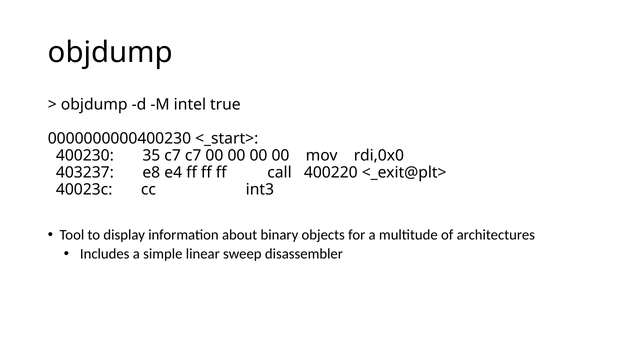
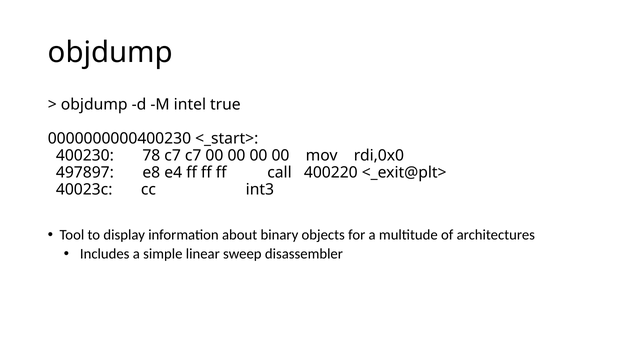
35: 35 -> 78
403237: 403237 -> 497897
